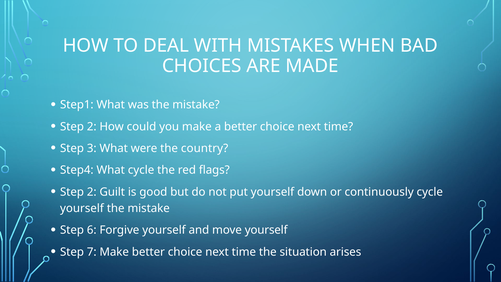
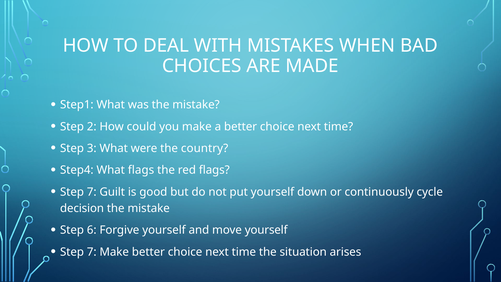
What cycle: cycle -> flags
2 at (92, 192): 2 -> 7
yourself at (82, 208): yourself -> decision
